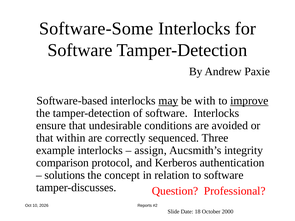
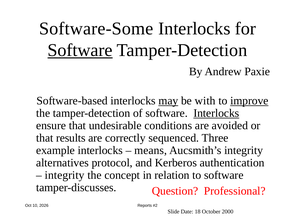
Software at (80, 50) underline: none -> present
Interlocks at (216, 113) underline: none -> present
within: within -> results
assign: assign -> means
comparison: comparison -> alternatives
solutions at (65, 175): solutions -> integrity
